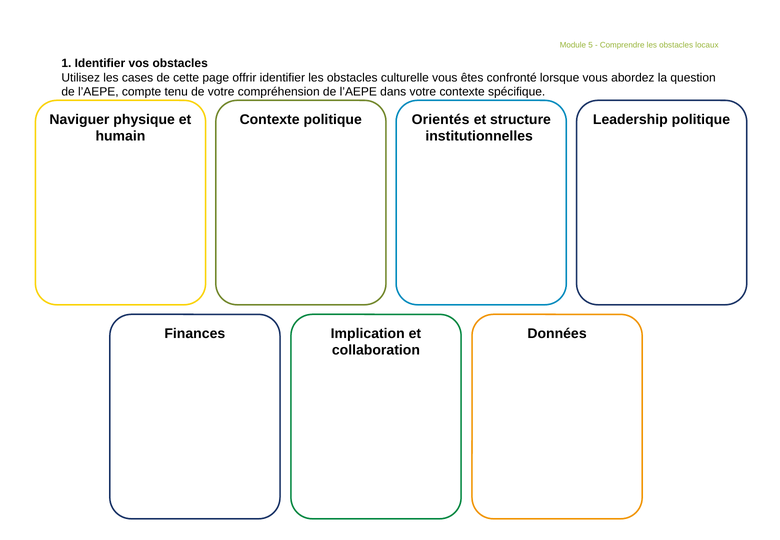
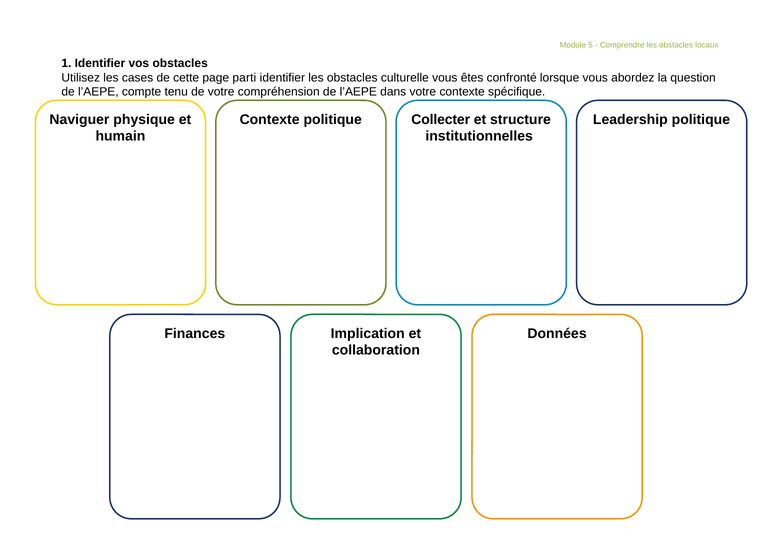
offrir: offrir -> parti
Orientés: Orientés -> Collecter
